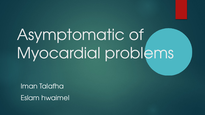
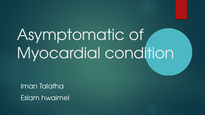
problems: problems -> condition
